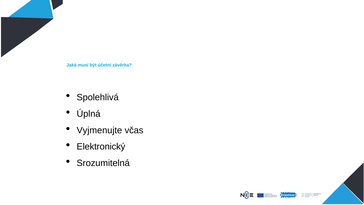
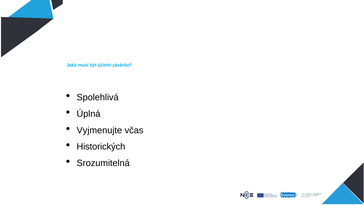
Elektronický: Elektronický -> Historických
